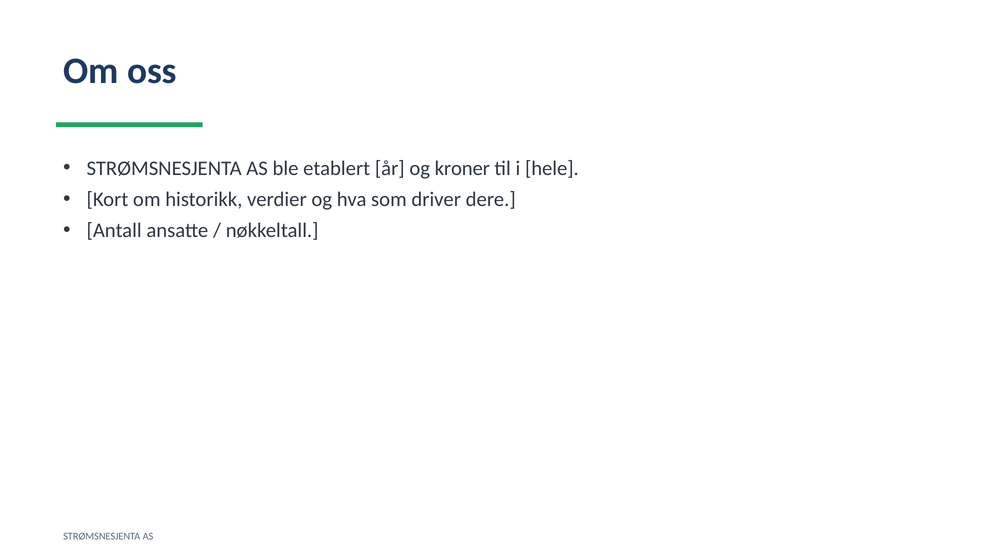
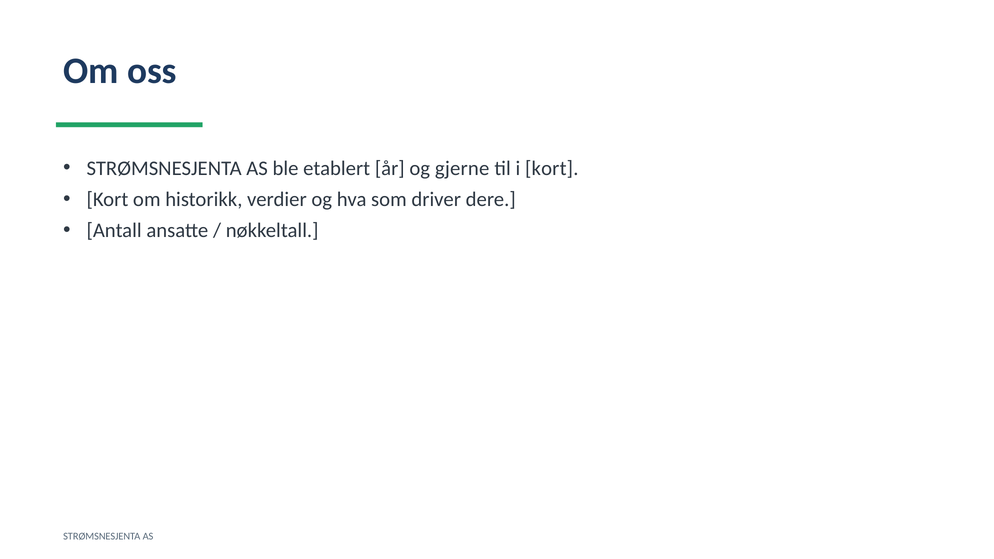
kroner: kroner -> gjerne
i hele: hele -> kort
